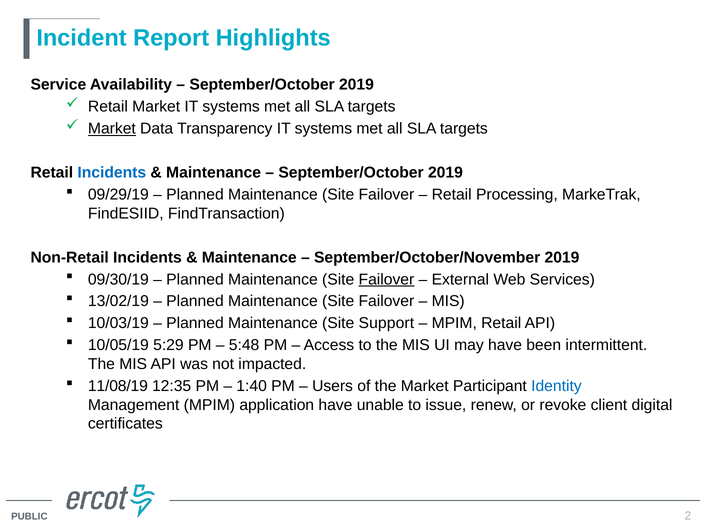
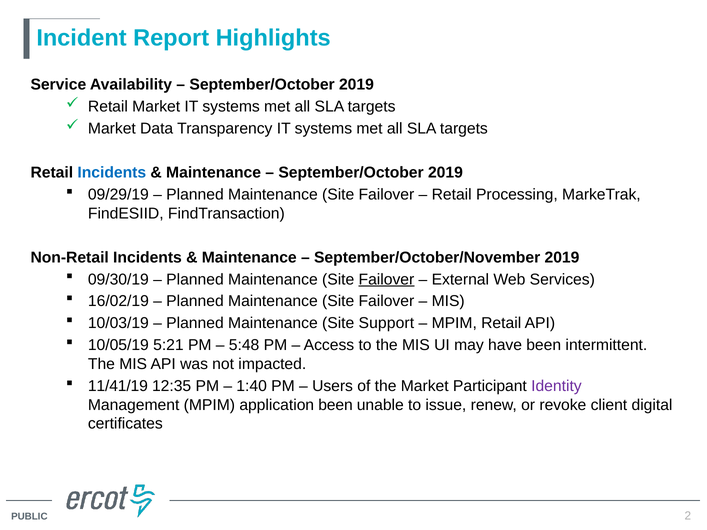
Market at (112, 129) underline: present -> none
13/02/19: 13/02/19 -> 16/02/19
5:29: 5:29 -> 5:21
11/08/19: 11/08/19 -> 11/41/19
Identity colour: blue -> purple
application have: have -> been
